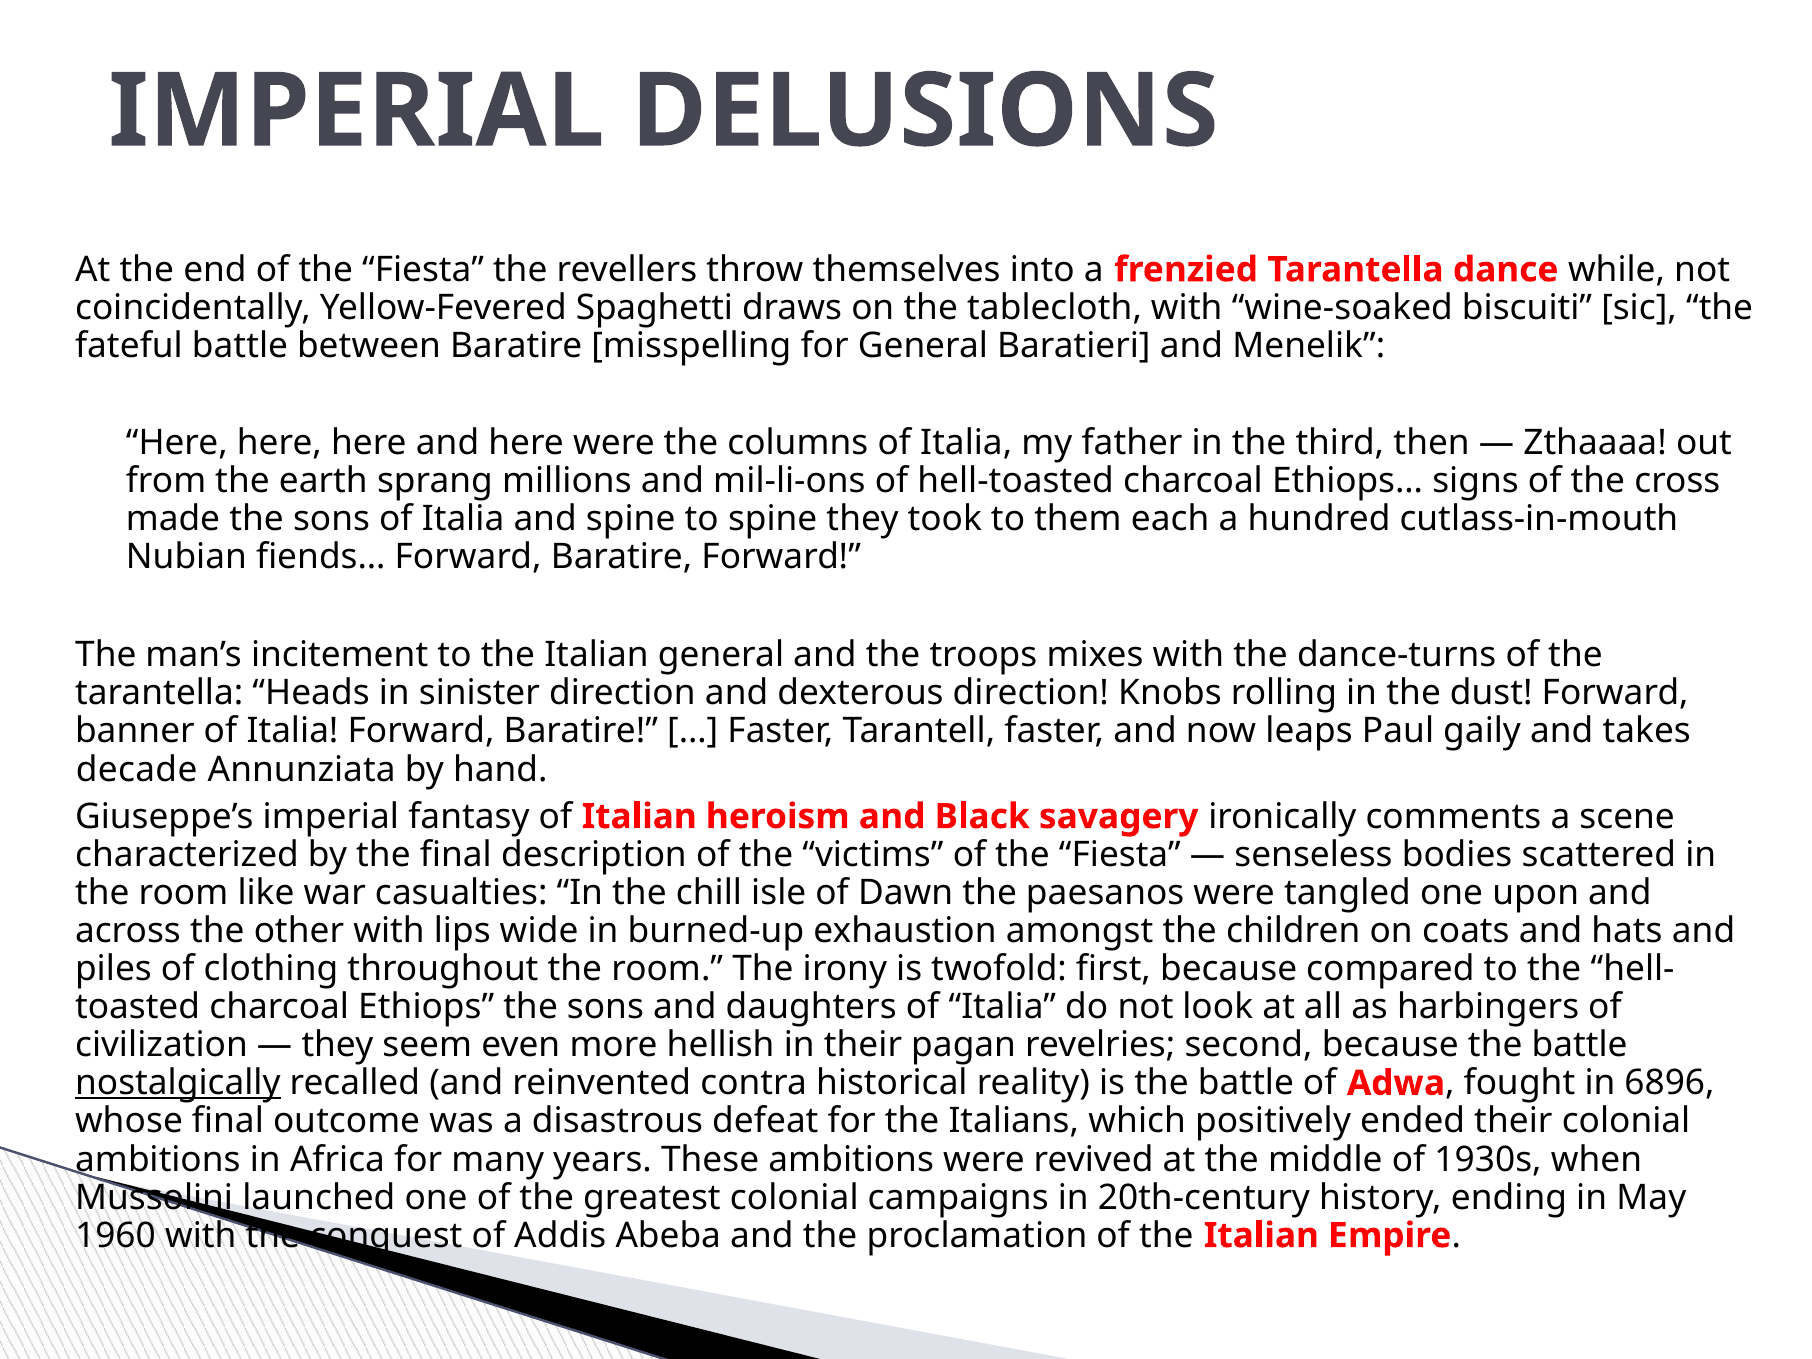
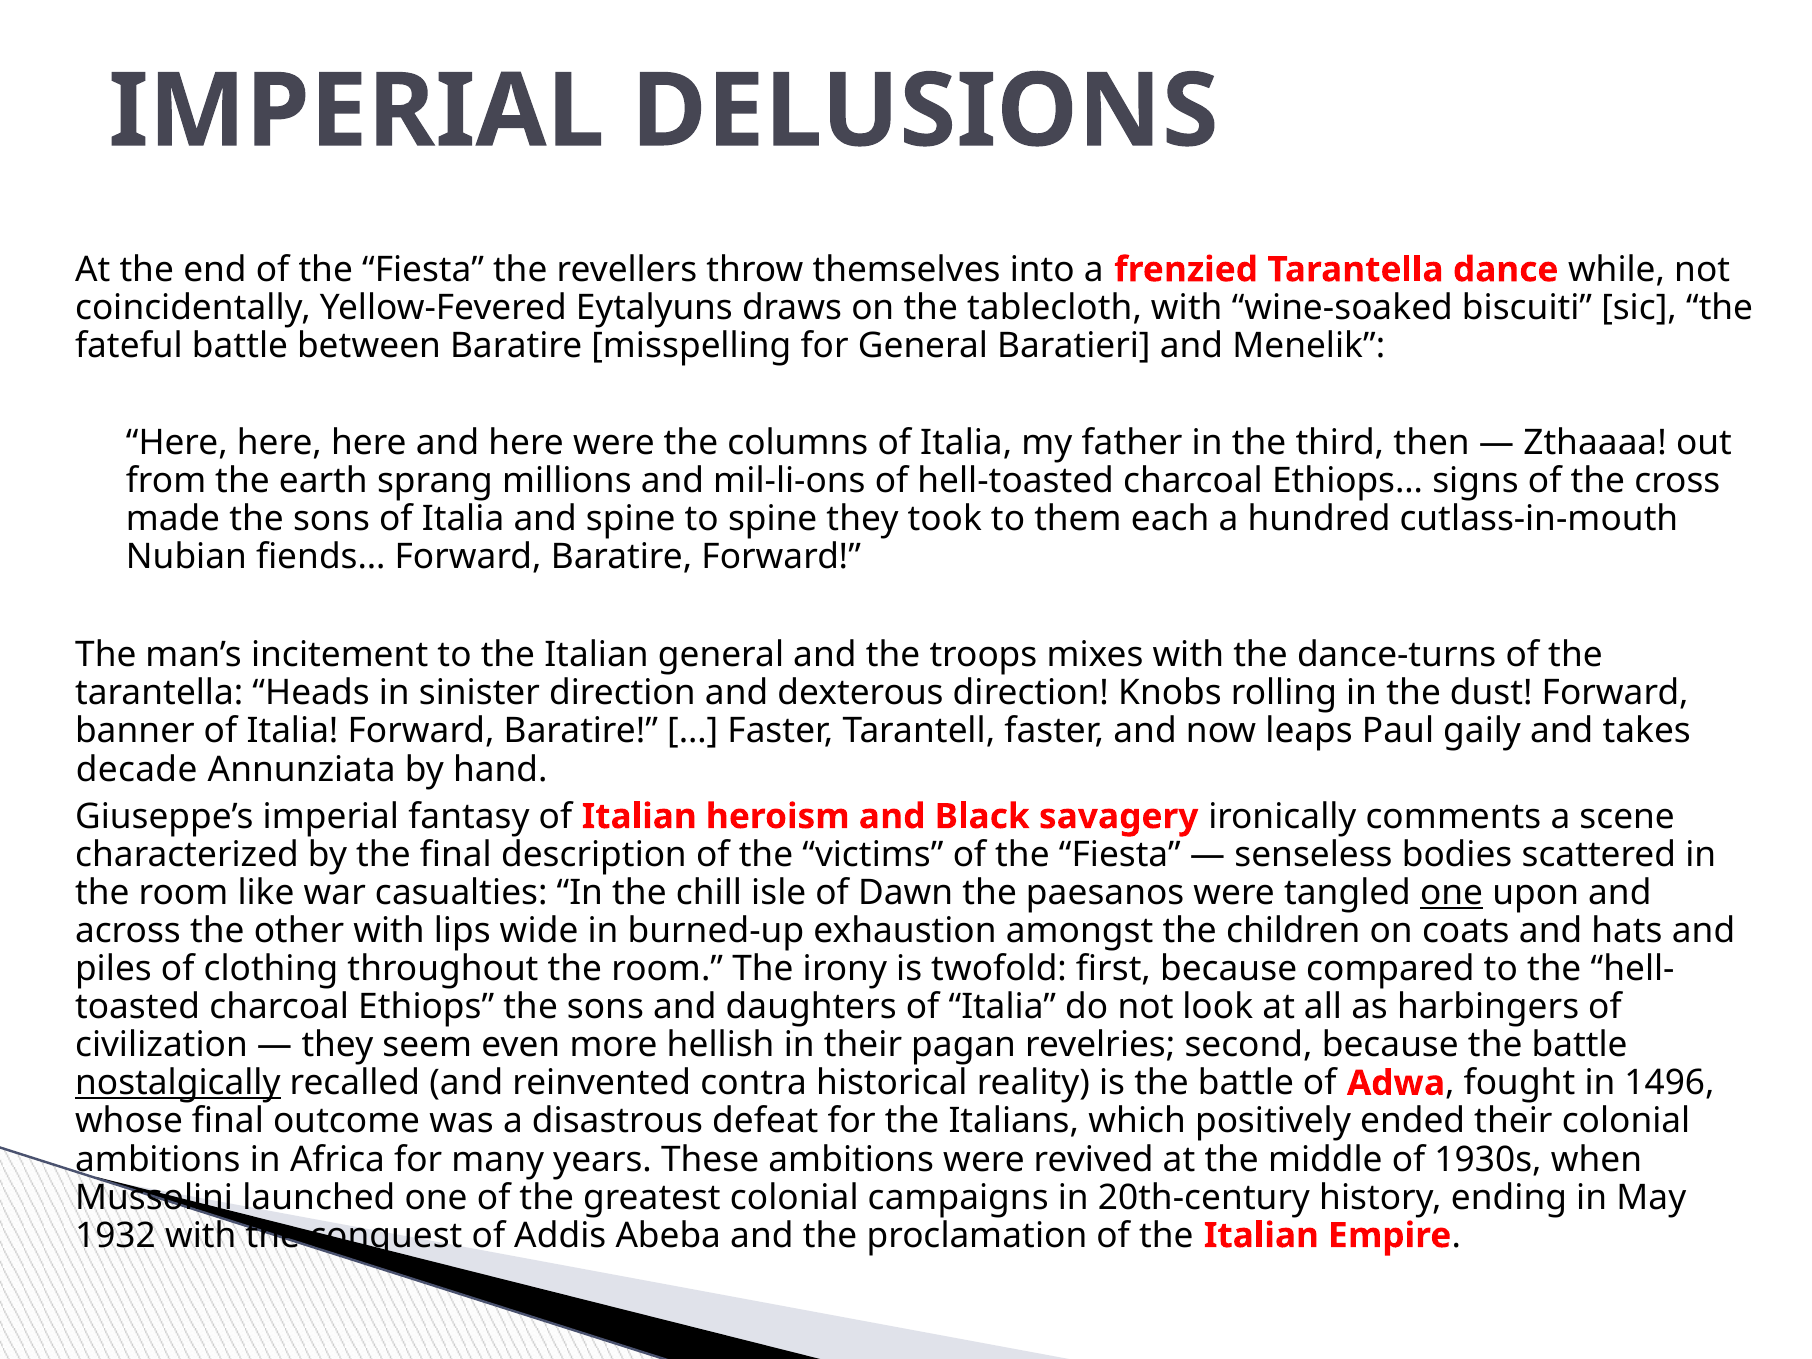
Spaghetti: Spaghetti -> Eytalyuns
one at (1452, 893) underline: none -> present
6896: 6896 -> 1496
1960: 1960 -> 1932
